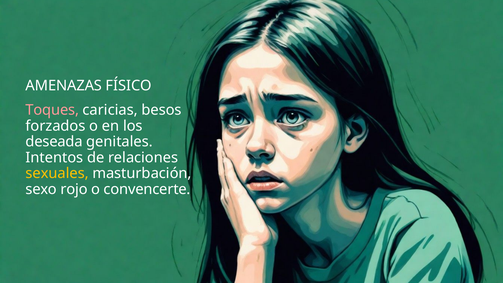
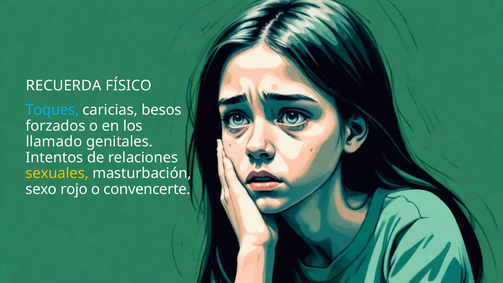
AMENAZAS: AMENAZAS -> RECUERDA
Toques colour: pink -> light blue
deseada: deseada -> llamado
